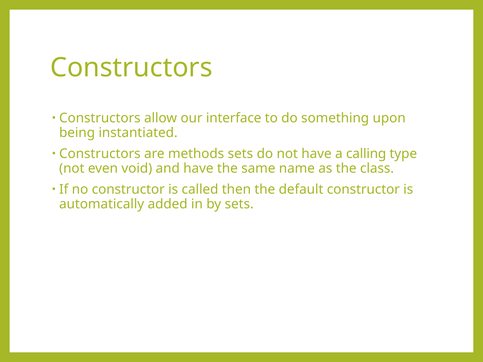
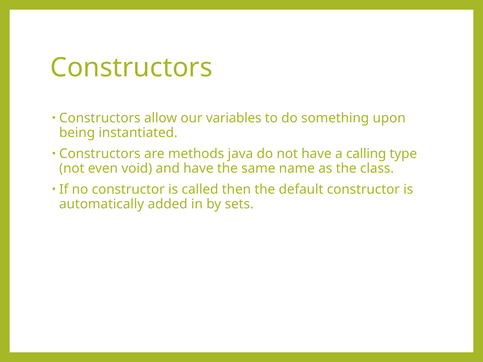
interface: interface -> variables
methods sets: sets -> java
